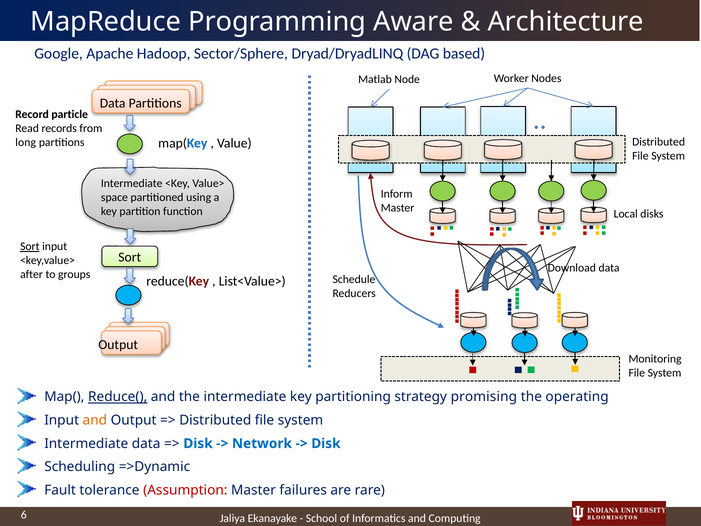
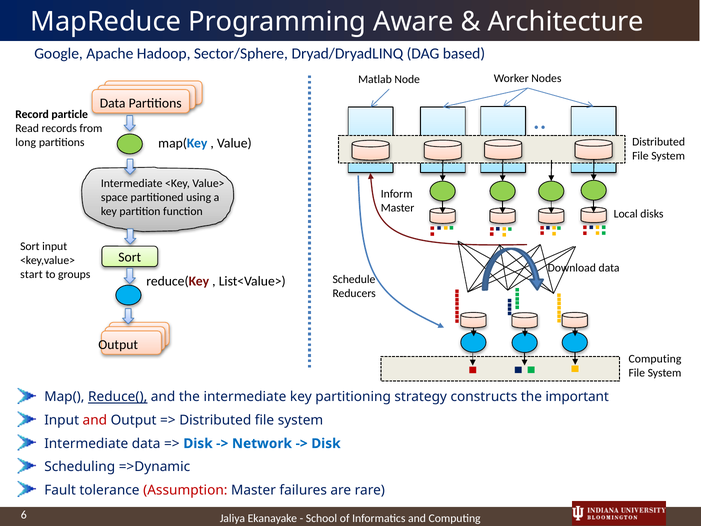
Sort at (30, 246) underline: present -> none
after: after -> start
Monitoring at (655, 359): Monitoring -> Computing
promising: promising -> constructs
operating: operating -> important
and at (95, 420) colour: orange -> red
